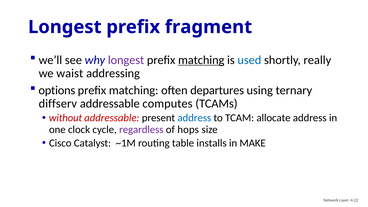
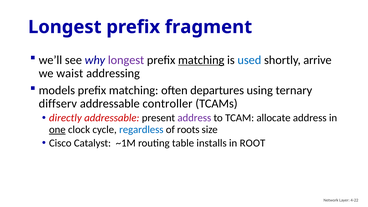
really: really -> arrive
options: options -> models
computes: computes -> controller
without: without -> directly
address at (194, 118) colour: blue -> purple
one underline: none -> present
regardless colour: purple -> blue
hops: hops -> roots
MAKE: MAKE -> ROOT
